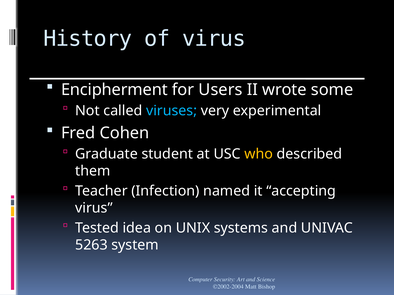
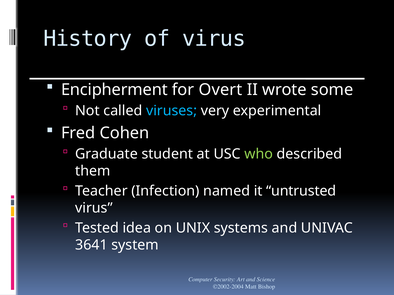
Users: Users -> Overt
who colour: yellow -> light green
accepting: accepting -> untrusted
5263: 5263 -> 3641
